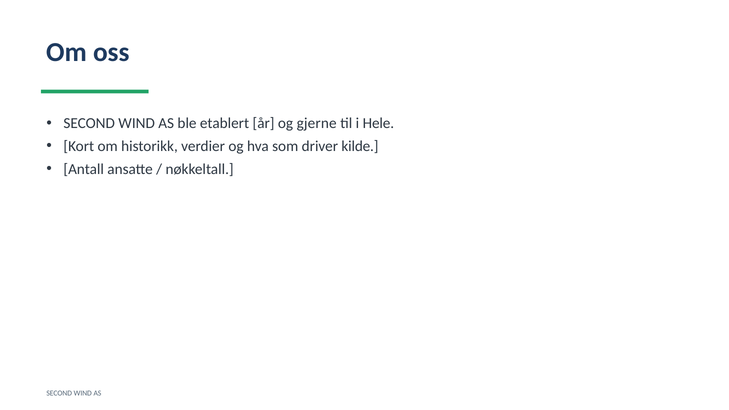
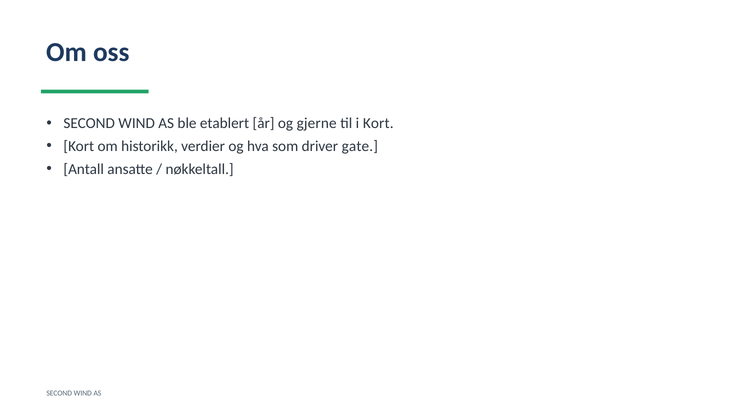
i Hele: Hele -> Kort
kilde: kilde -> gate
